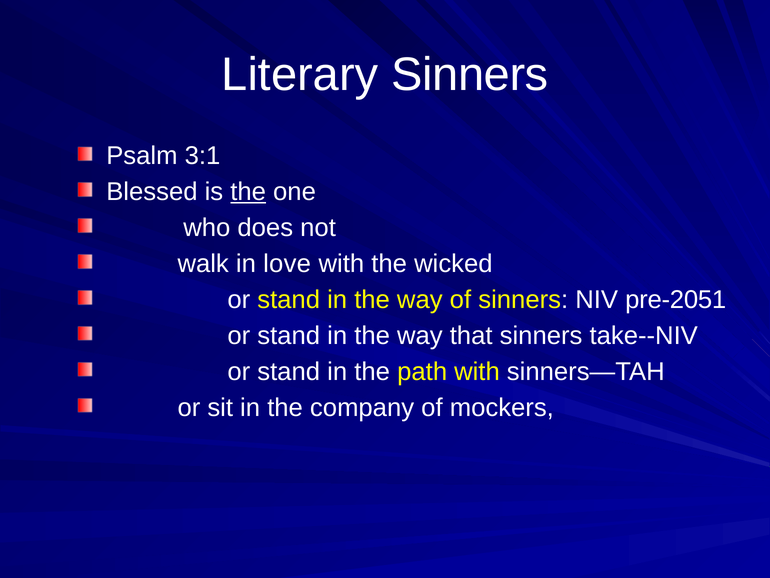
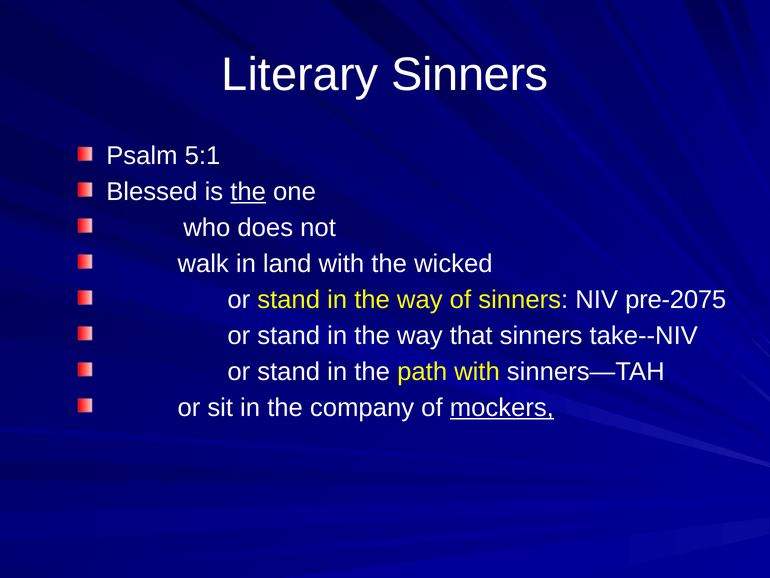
3:1: 3:1 -> 5:1
love: love -> land
pre-2051: pre-2051 -> pre-2075
mockers underline: none -> present
